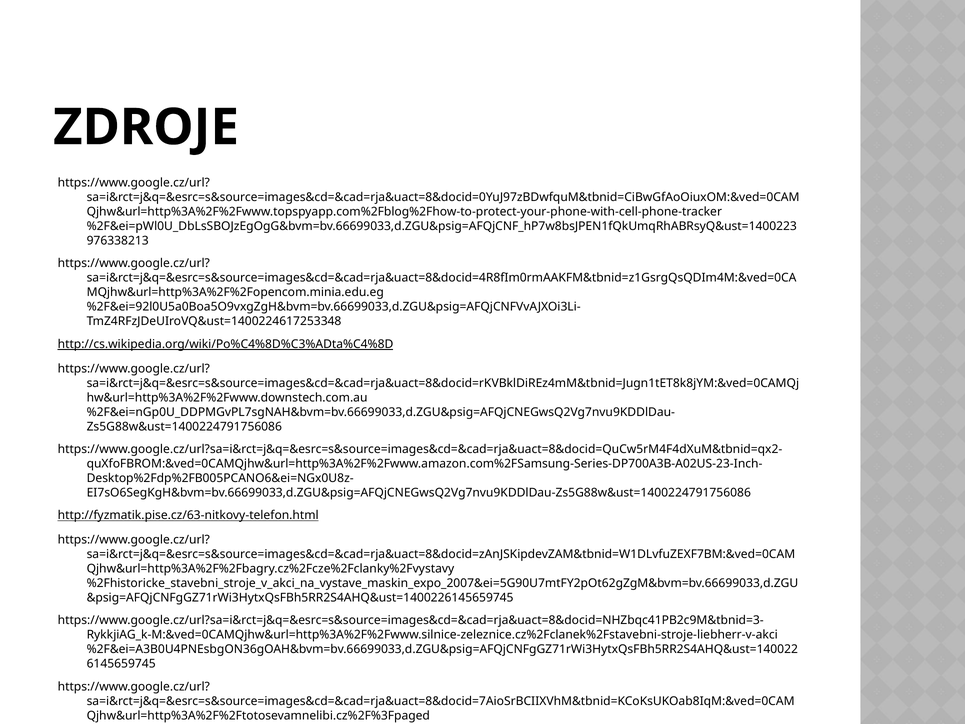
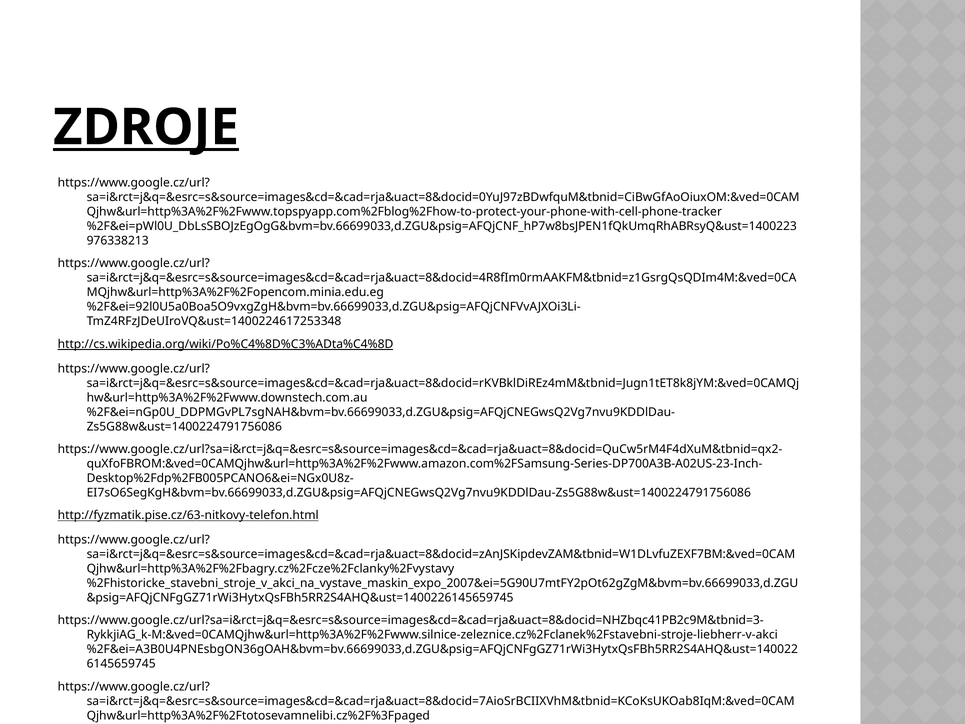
ZDROJE underline: none -> present
